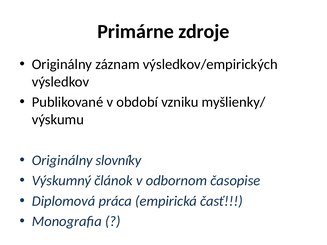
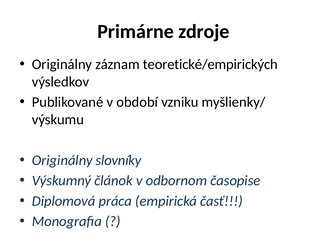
výsledkov/empirických: výsledkov/empirických -> teoretické/empirických
